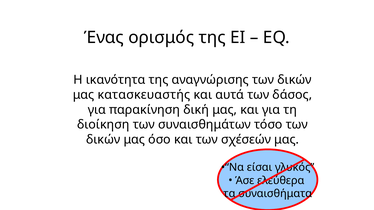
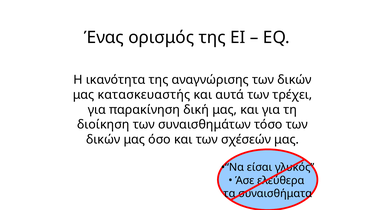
δάσος: δάσος -> τρέχει
